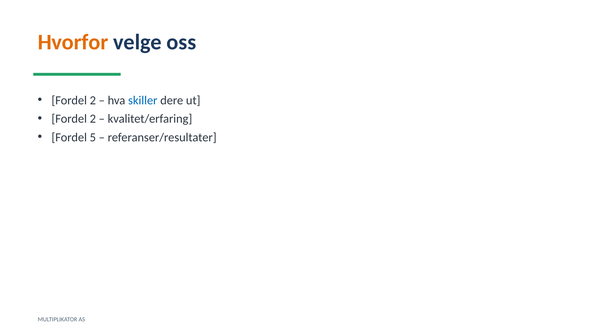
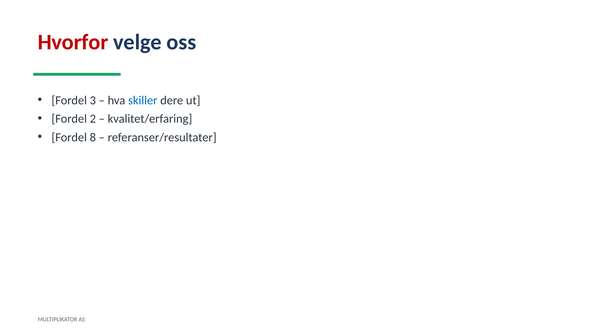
Hvorfor colour: orange -> red
2 at (93, 100): 2 -> 3
5: 5 -> 8
